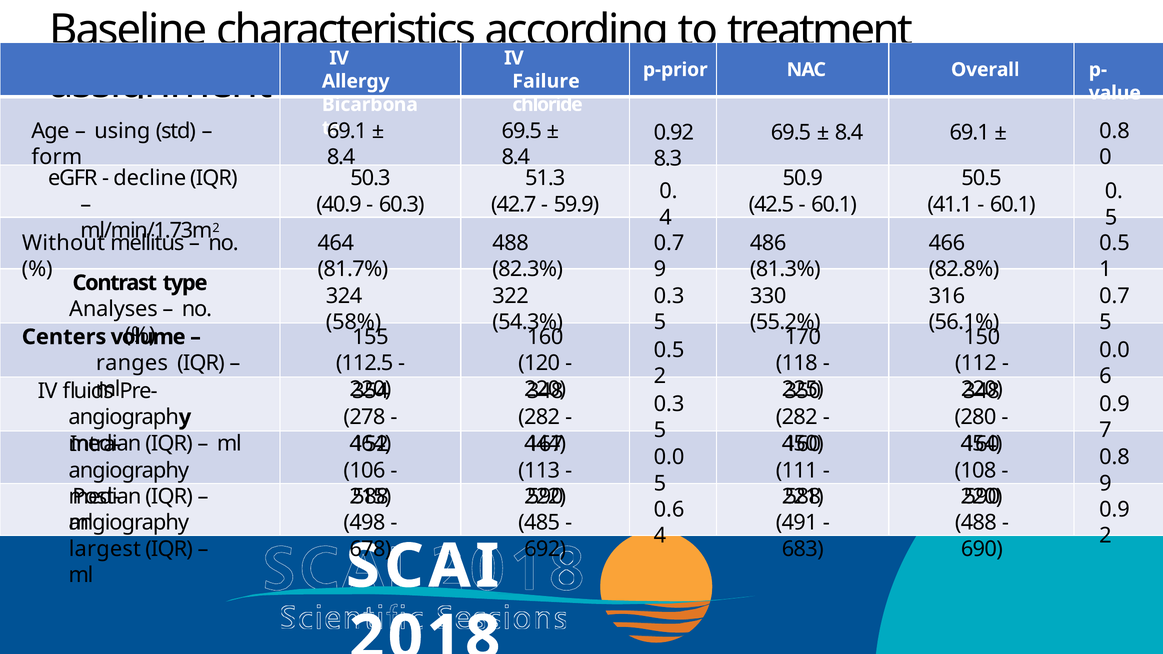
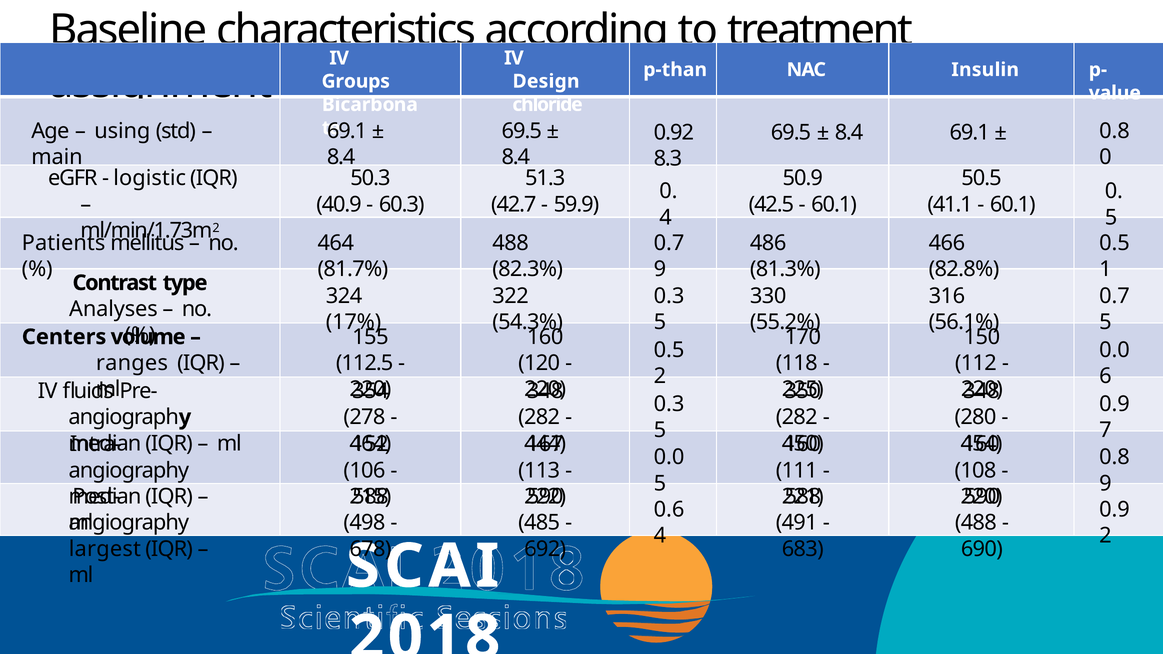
p-prior: p-prior -> p-than
Overall: Overall -> Insulin
Failure: Failure -> Design
Allergy: Allergy -> Groups
form: form -> main
decline: decline -> logistic
Without: Without -> Patients
58%: 58% -> 17%
